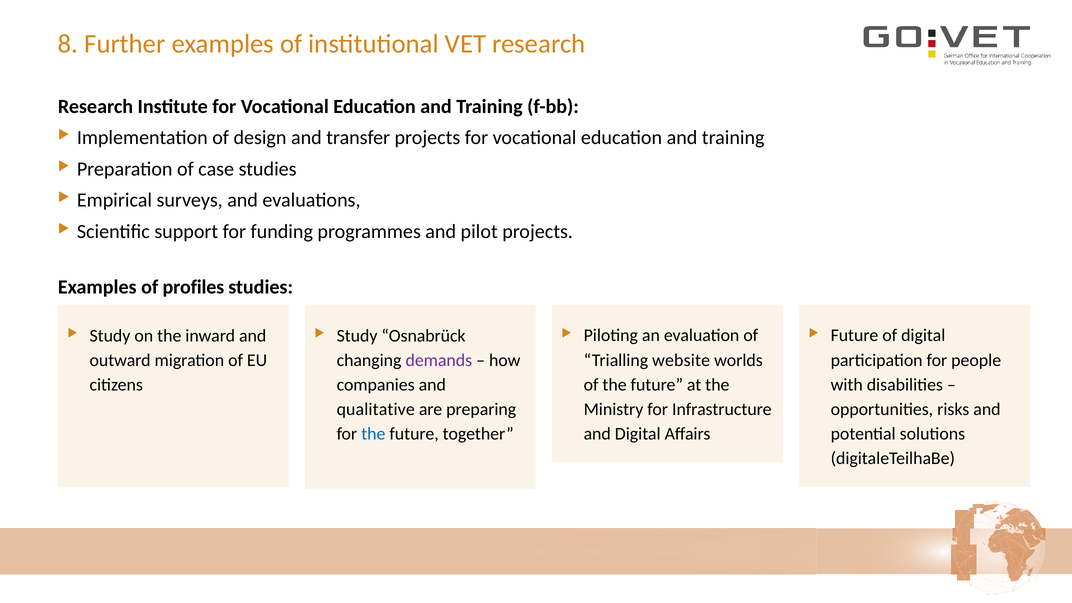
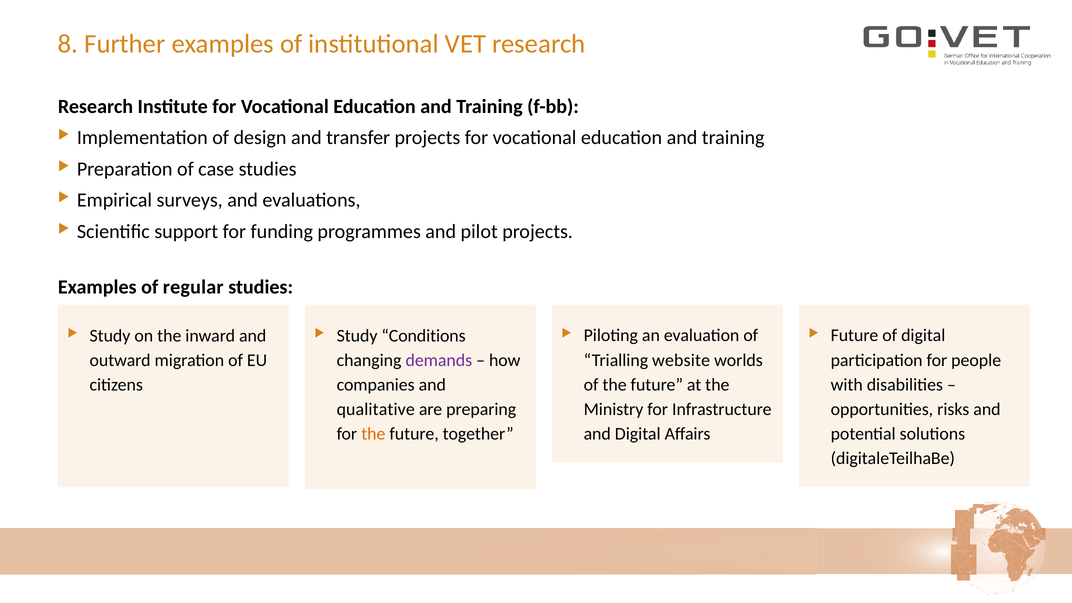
profiles: profiles -> regular
Osnabrück: Osnabrück -> Conditions
the at (373, 434) colour: blue -> orange
